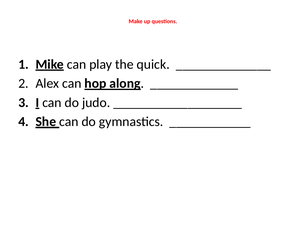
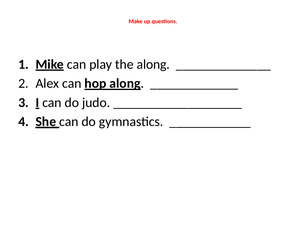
the quick: quick -> along
